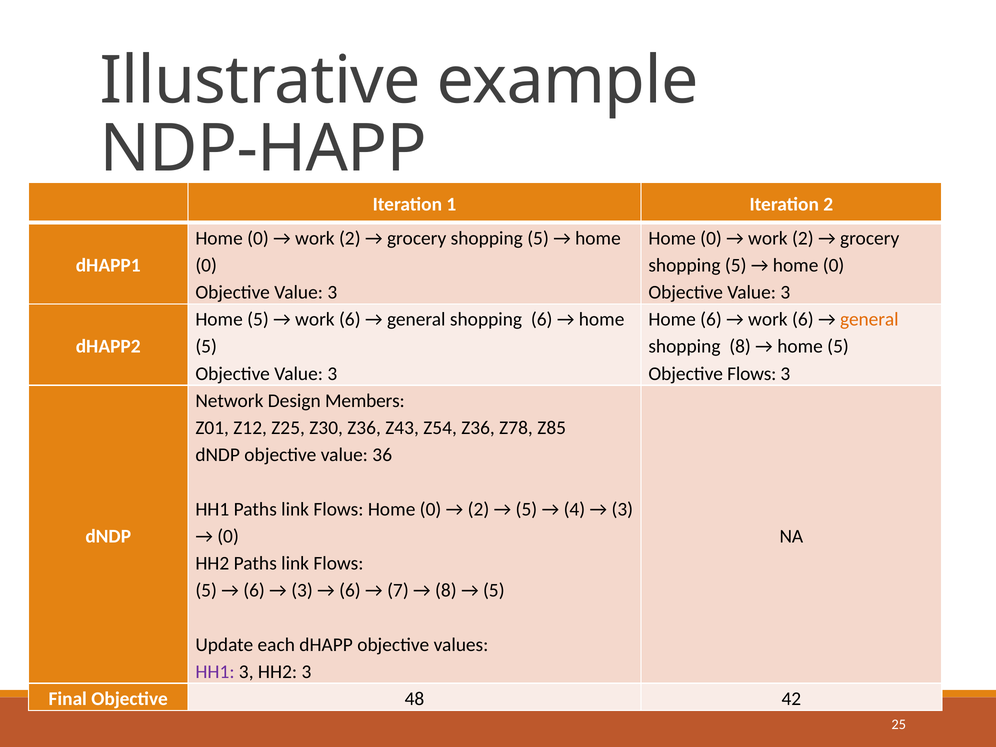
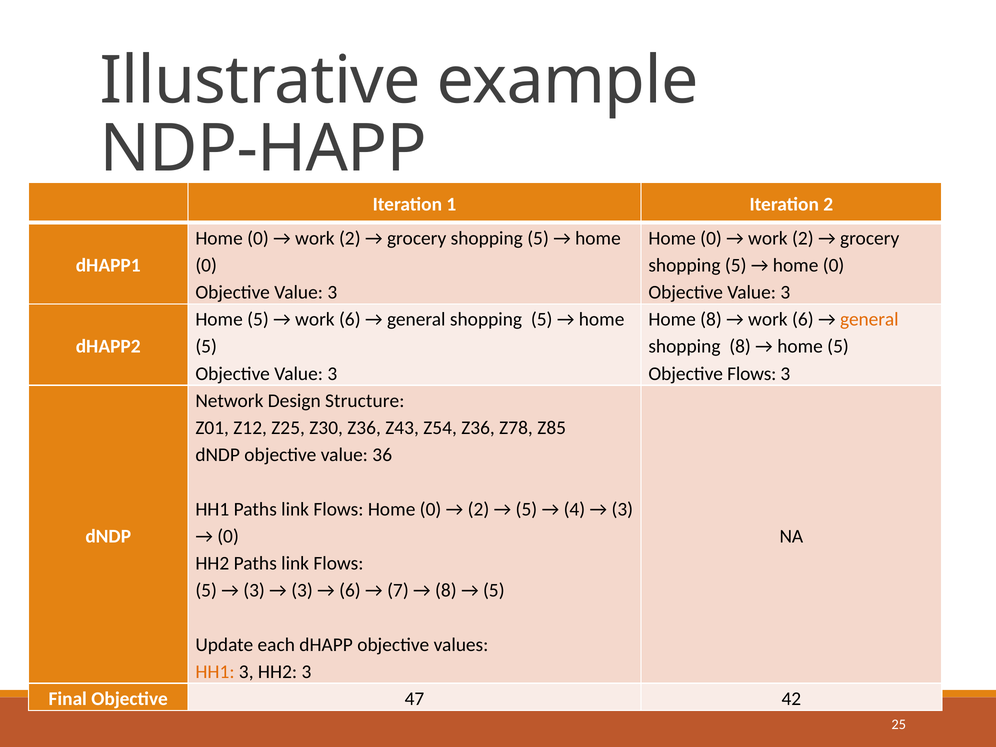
general shopping 6: 6 -> 5
Home 6: 6 -> 8
Members: Members -> Structure
6 at (254, 590): 6 -> 3
HH1 at (215, 672) colour: purple -> orange
48: 48 -> 47
